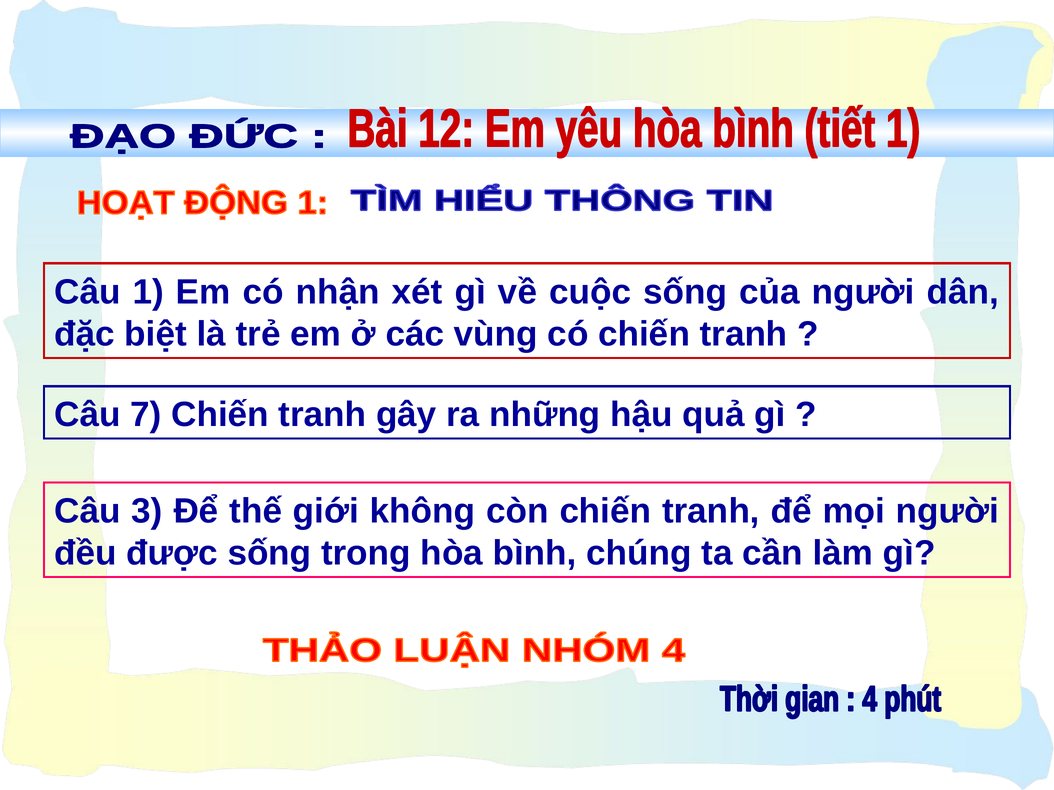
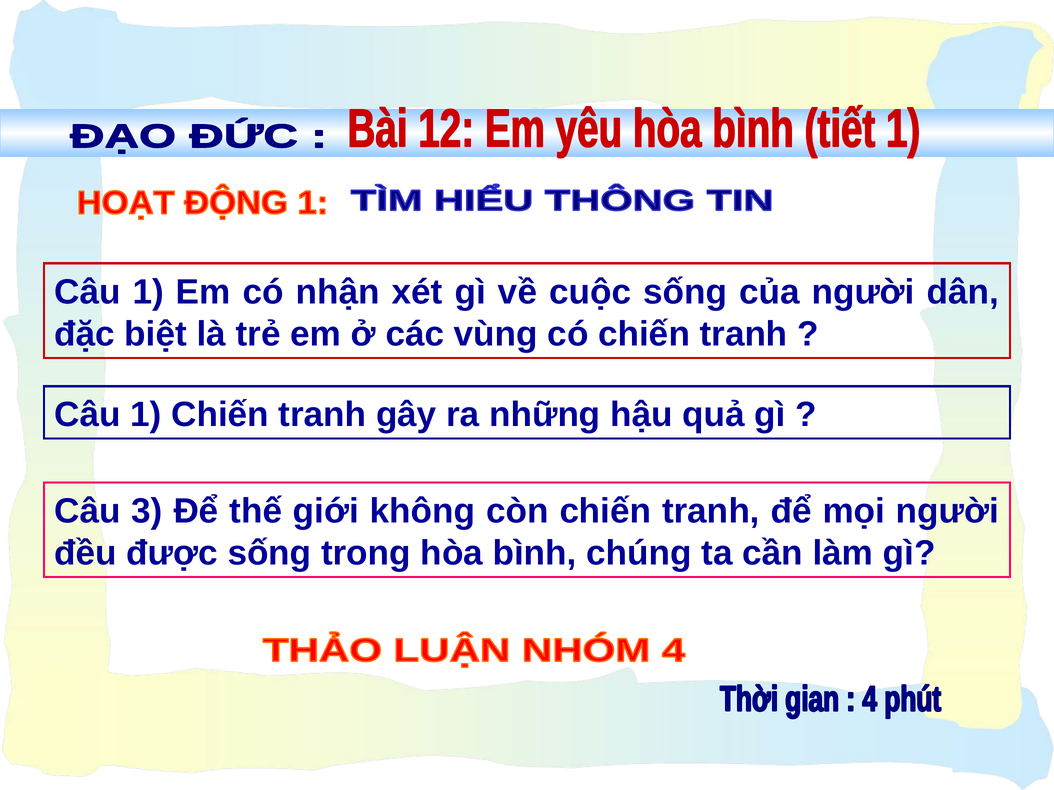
7 at (146, 415): 7 -> 1
